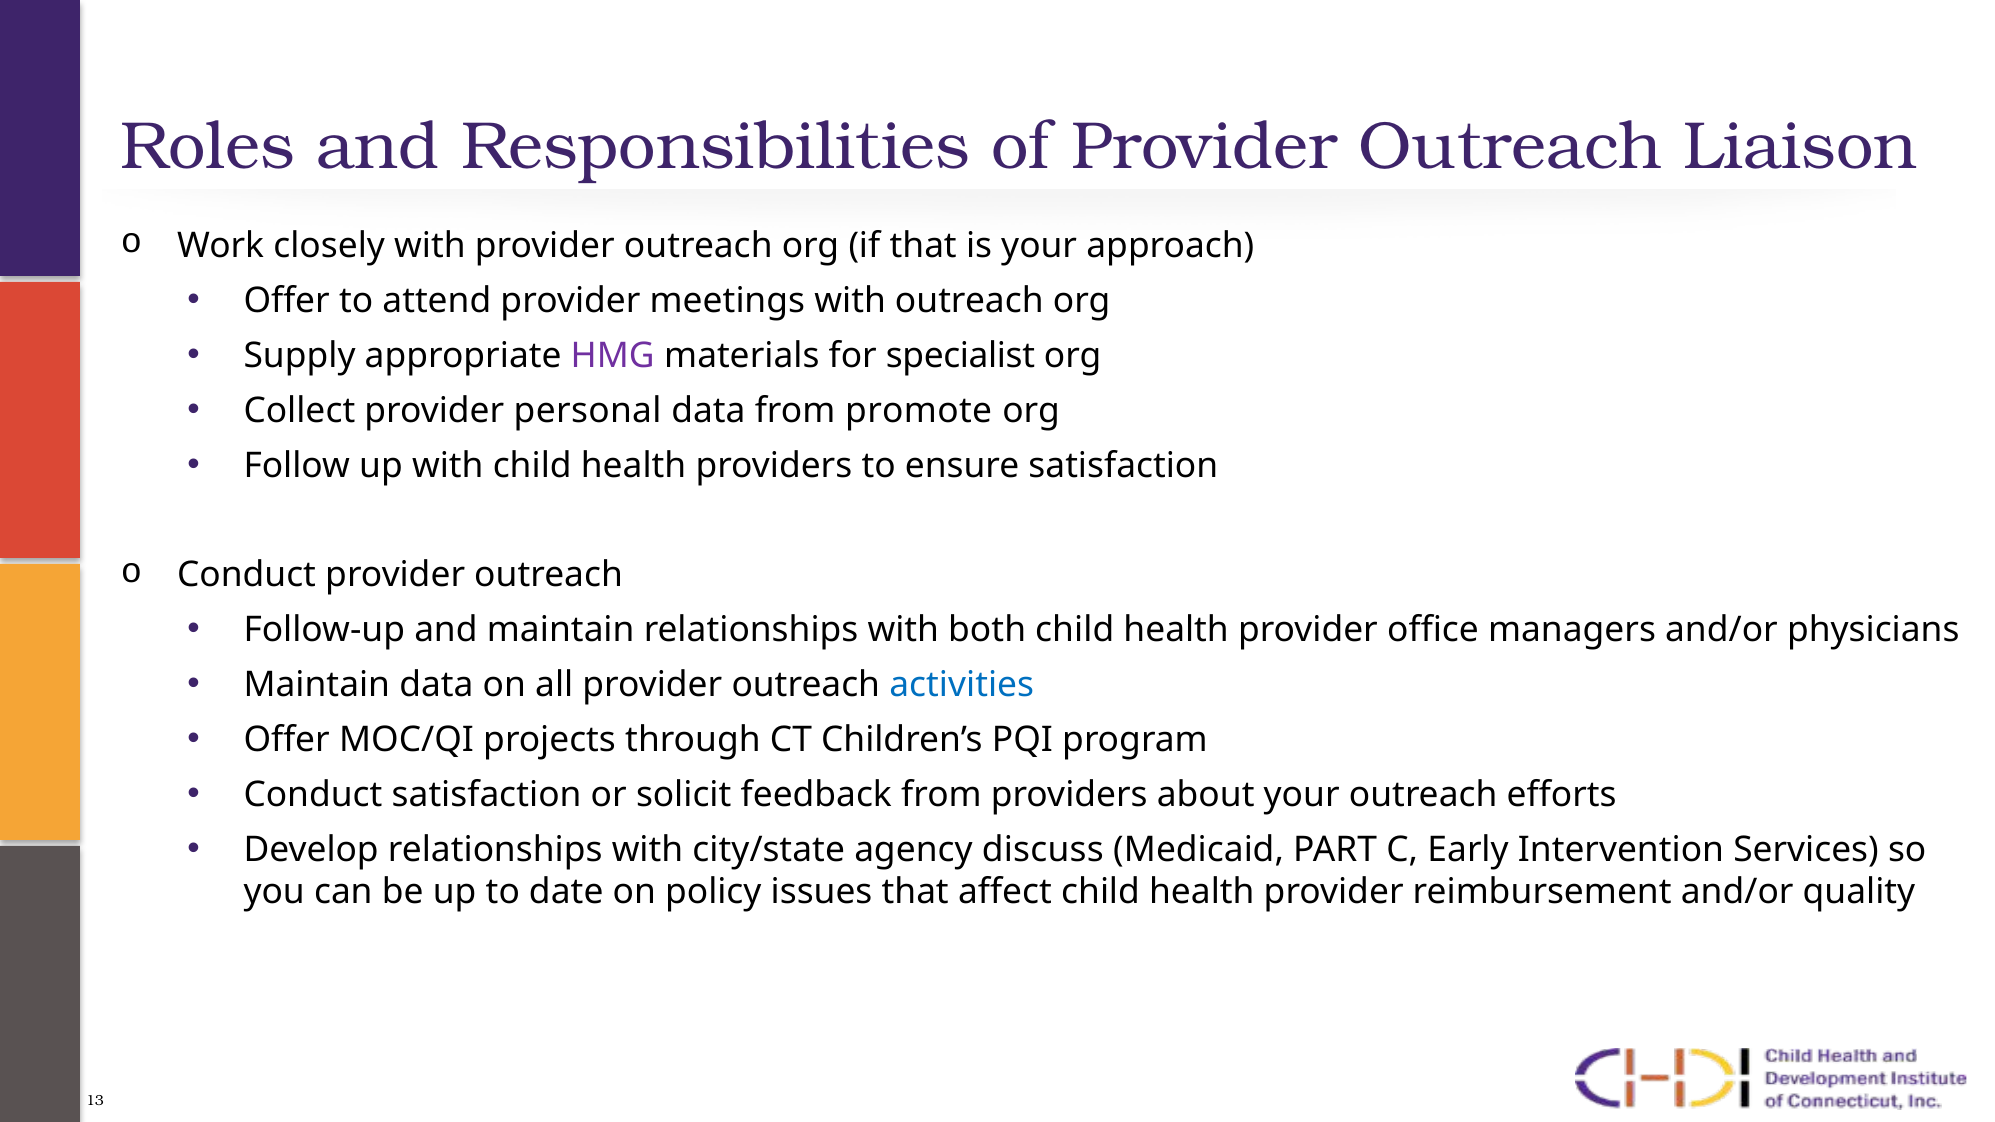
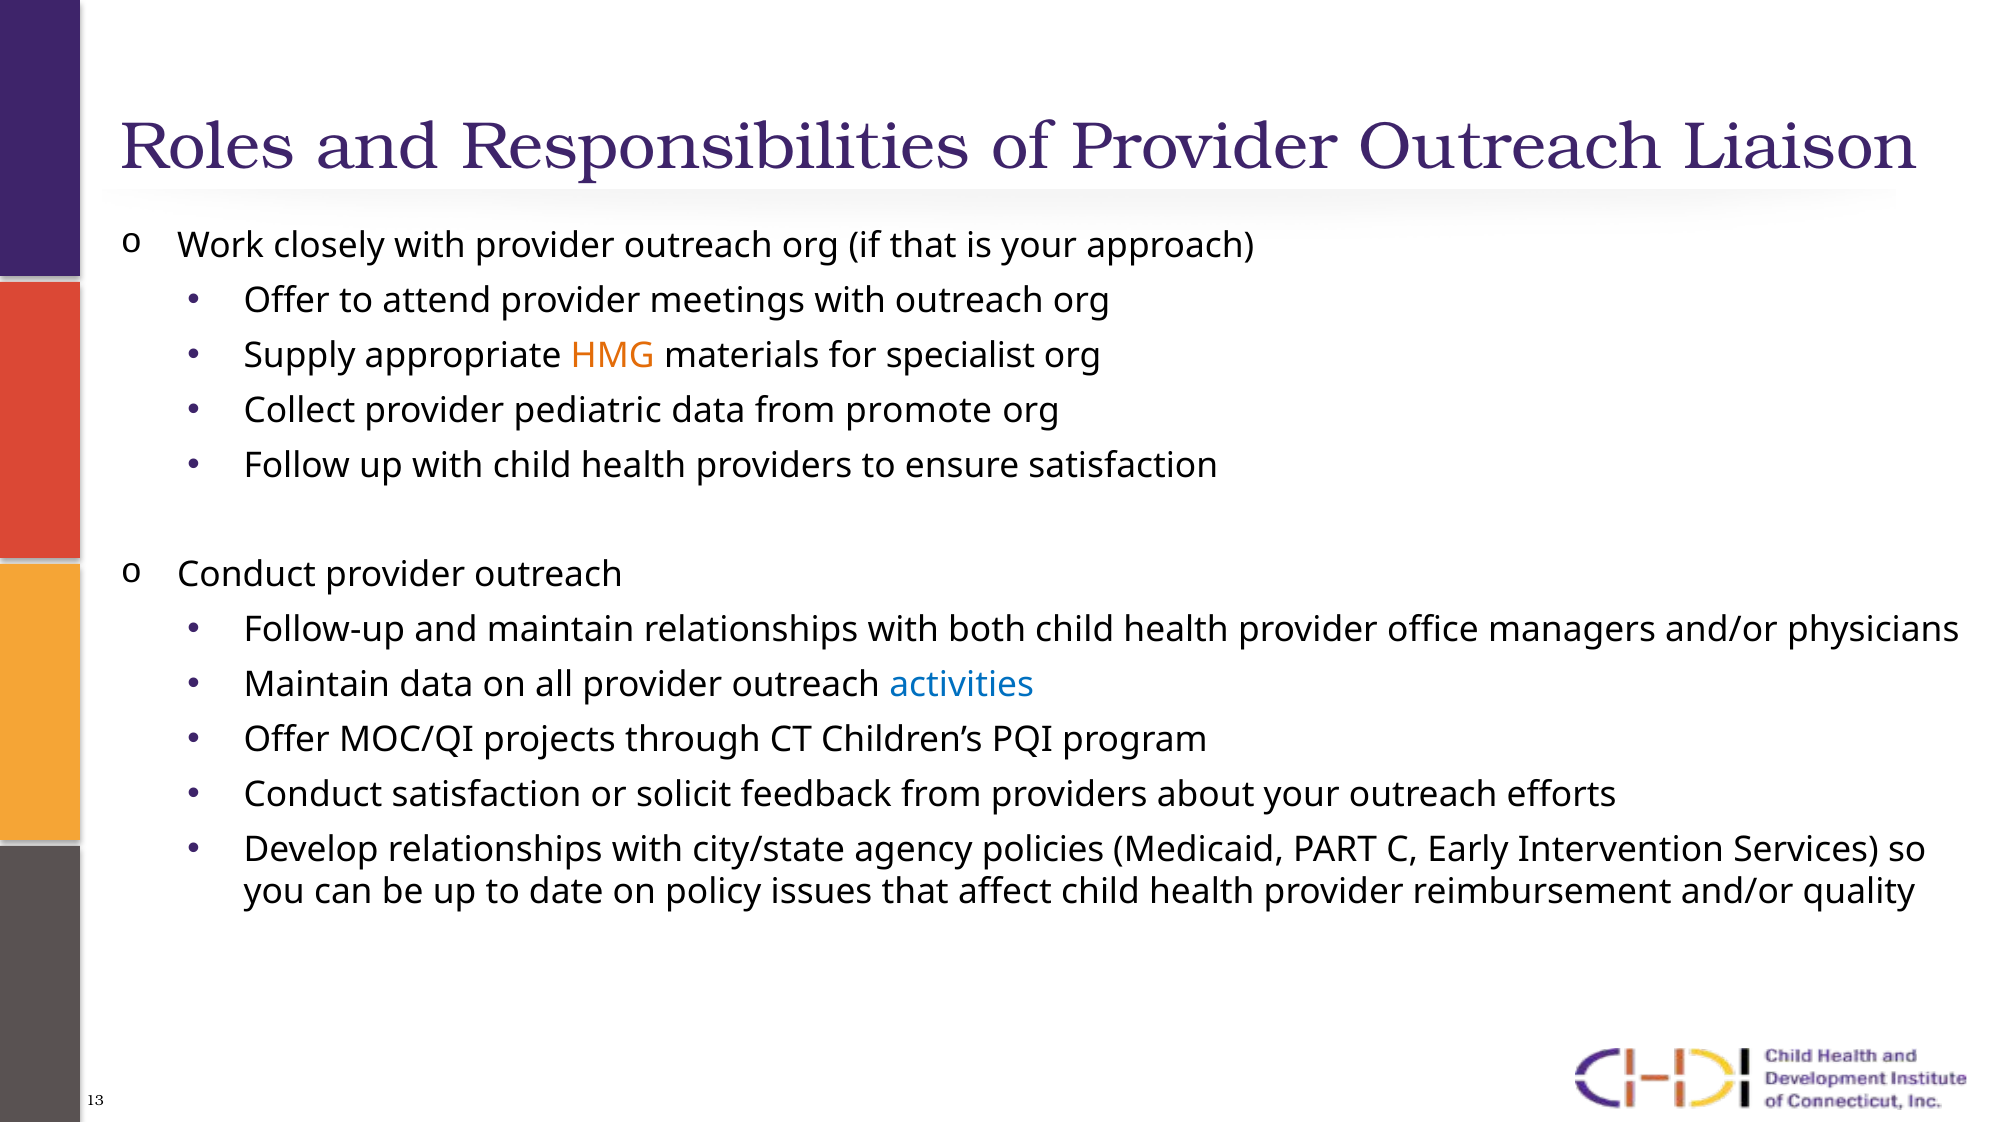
HMG colour: purple -> orange
personal: personal -> pediatric
discuss: discuss -> policies
